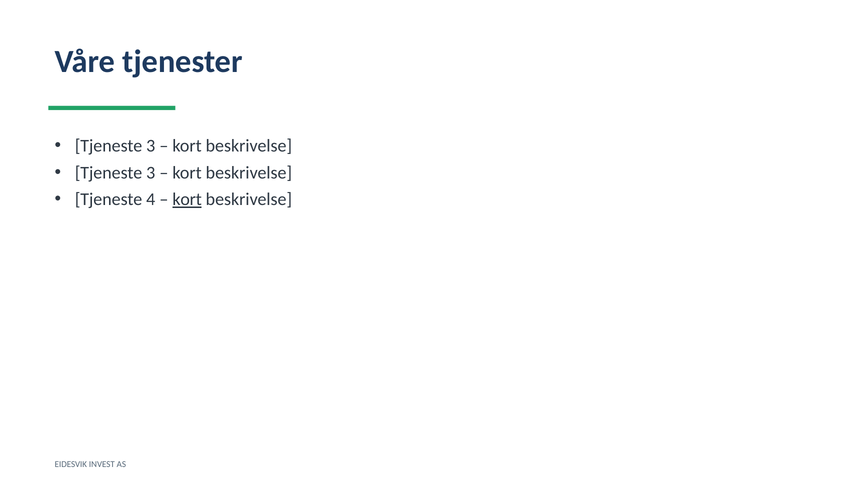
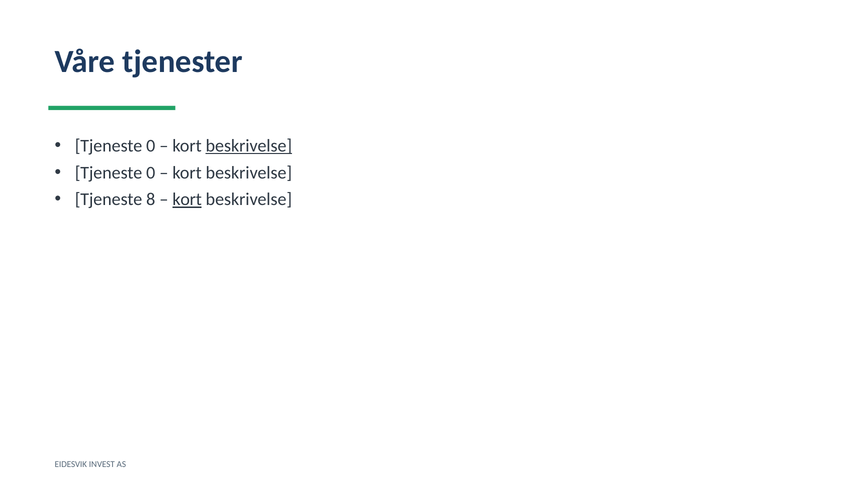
3 at (151, 146): 3 -> 0
beskrivelse at (249, 146) underline: none -> present
3 at (151, 173): 3 -> 0
4: 4 -> 8
